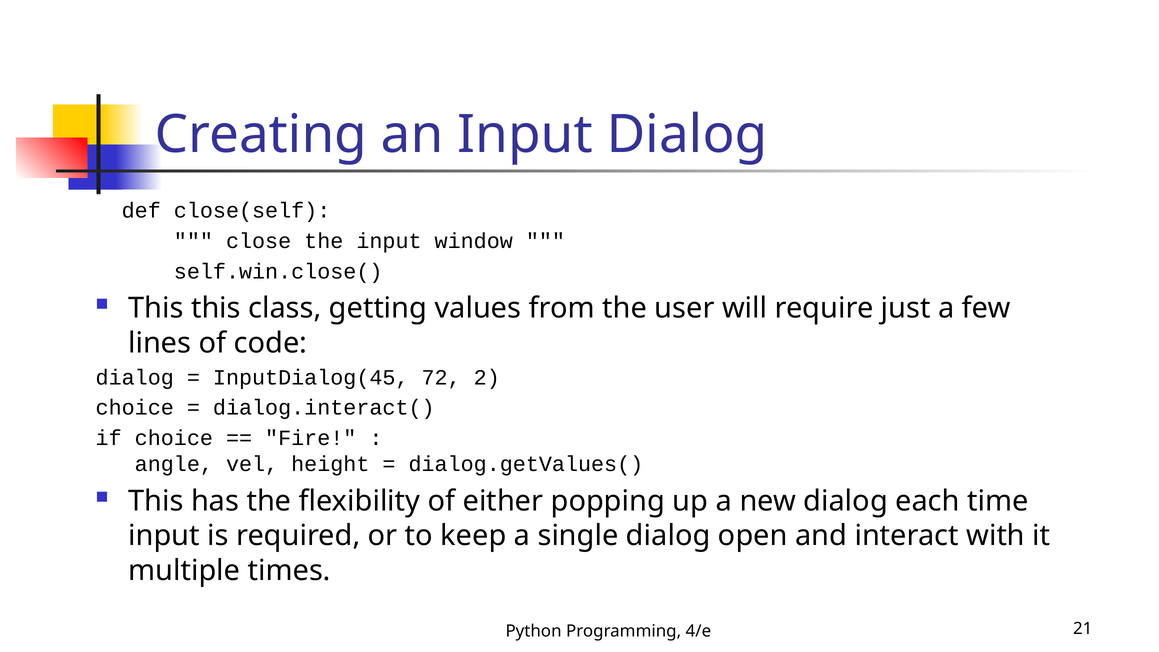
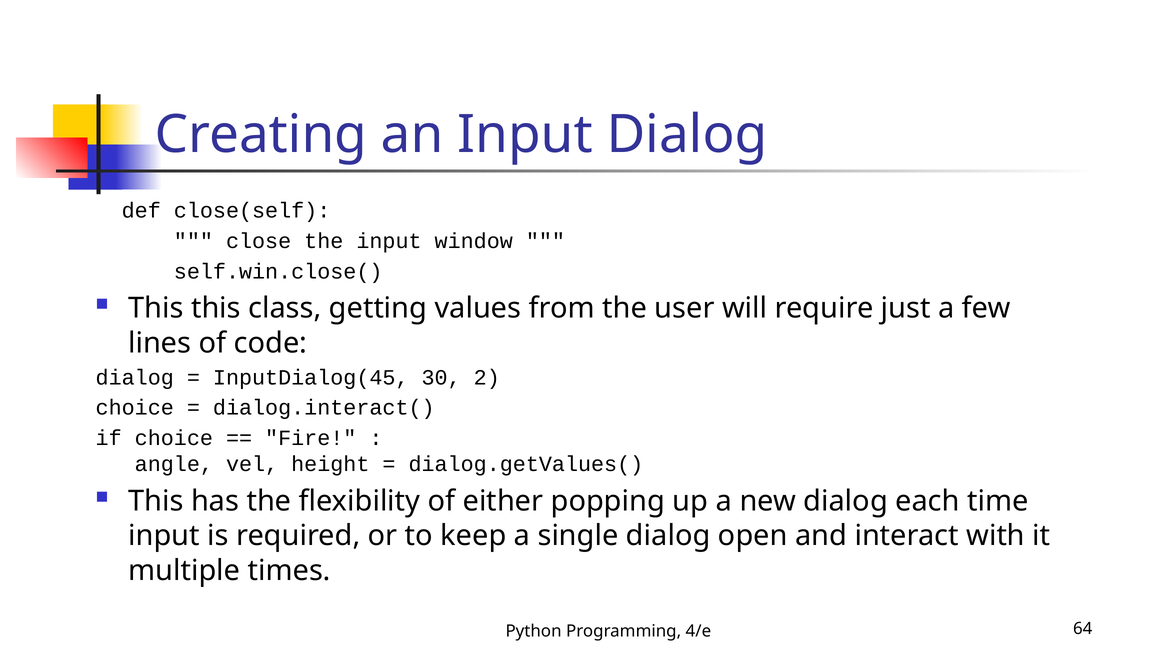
72: 72 -> 30
21: 21 -> 64
